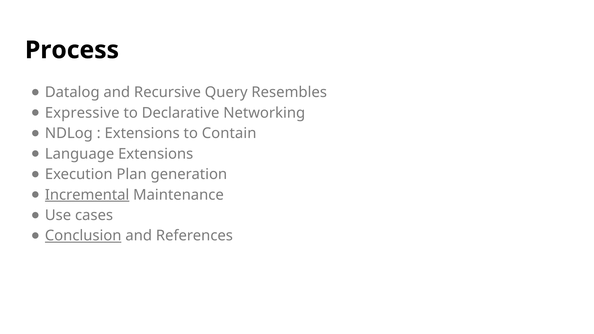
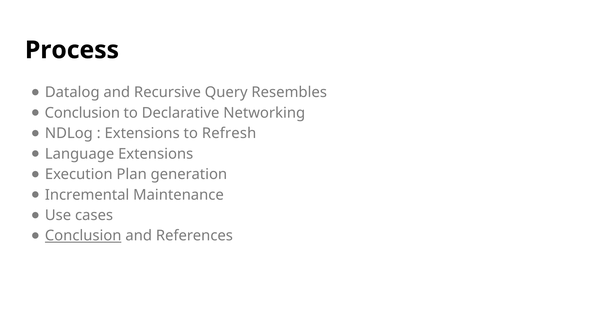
Expressive at (82, 113): Expressive -> Conclusion
Contain: Contain -> Refresh
Incremental underline: present -> none
